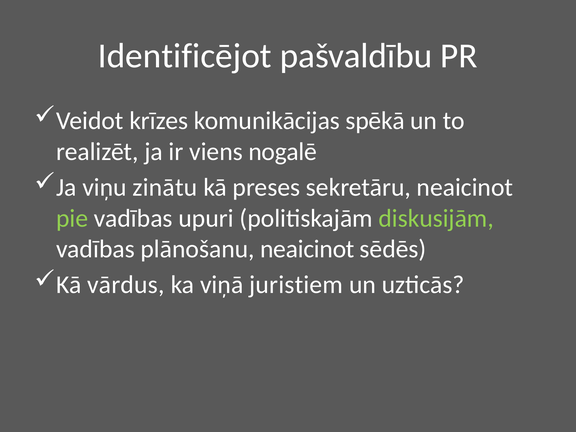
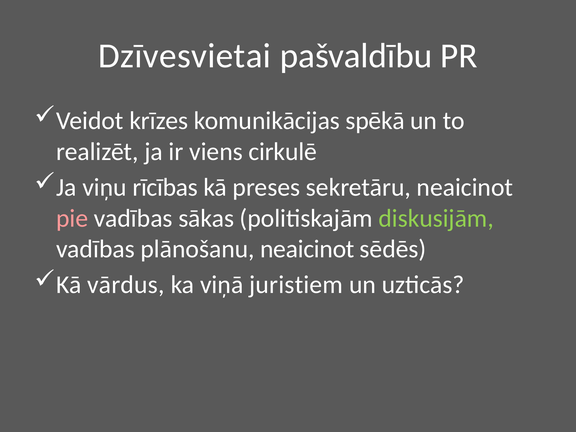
Identificējot: Identificējot -> Dzīvesvietai
nogalē: nogalē -> cirkulē
zinātu: zinātu -> rīcības
pie colour: light green -> pink
upuri: upuri -> sākas
